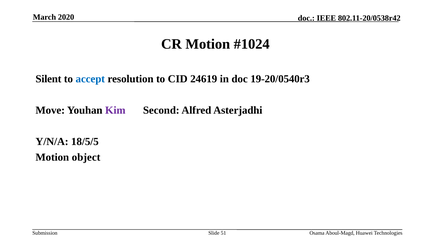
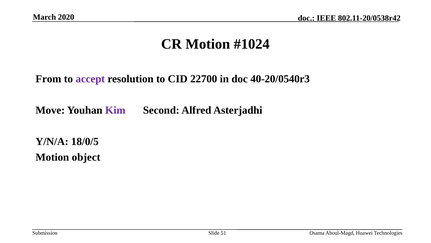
Silent: Silent -> From
accept colour: blue -> purple
24619: 24619 -> 22700
19-20/0540r3: 19-20/0540r3 -> 40-20/0540r3
18/5/5: 18/5/5 -> 18/0/5
